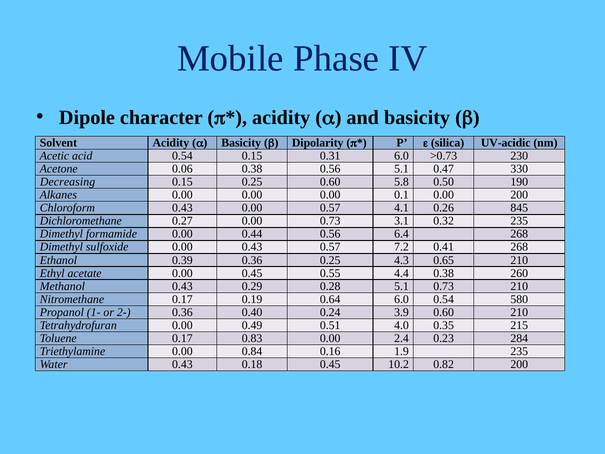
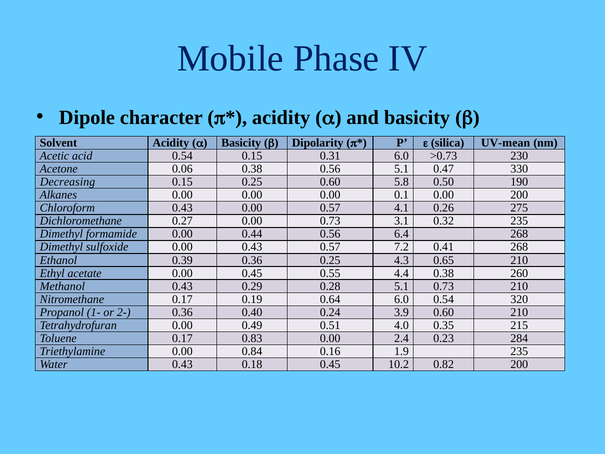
UV-acidic: UV-acidic -> UV-mean
845: 845 -> 275
580: 580 -> 320
